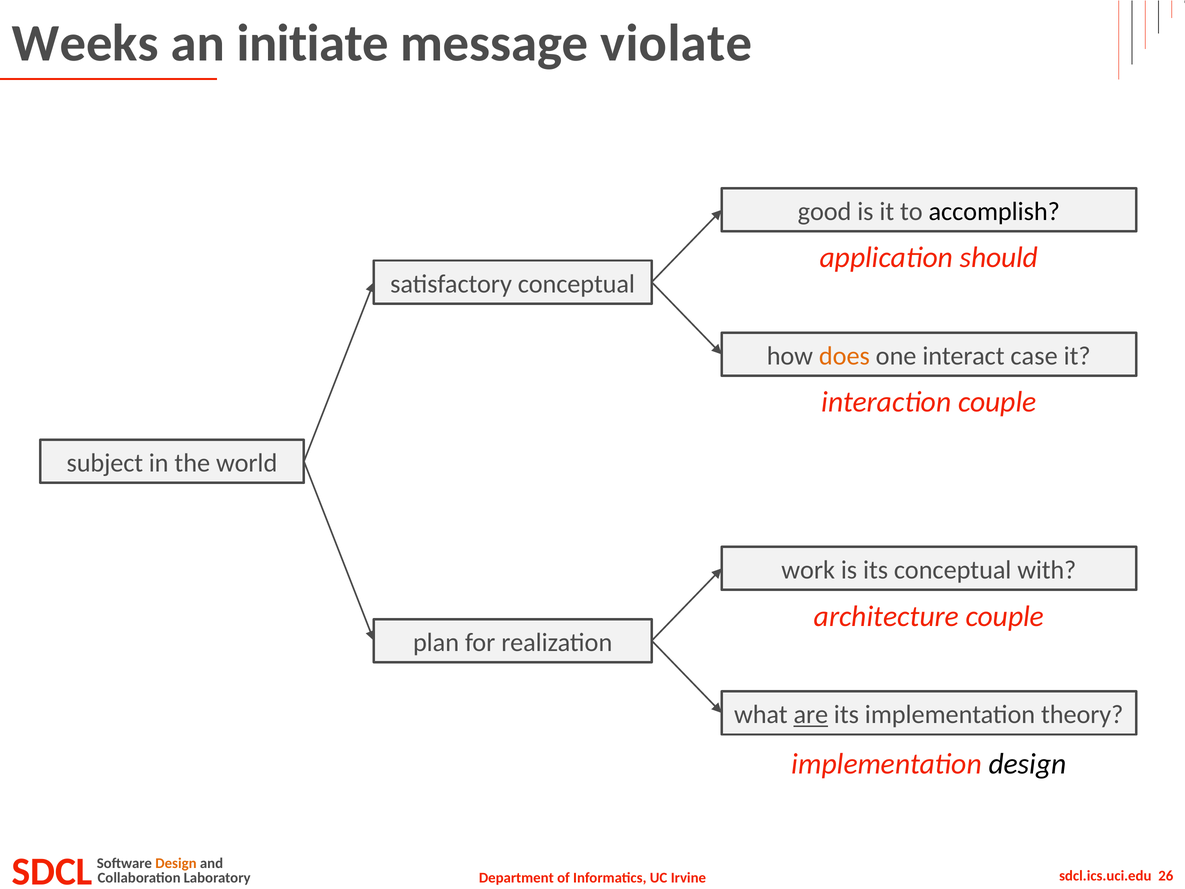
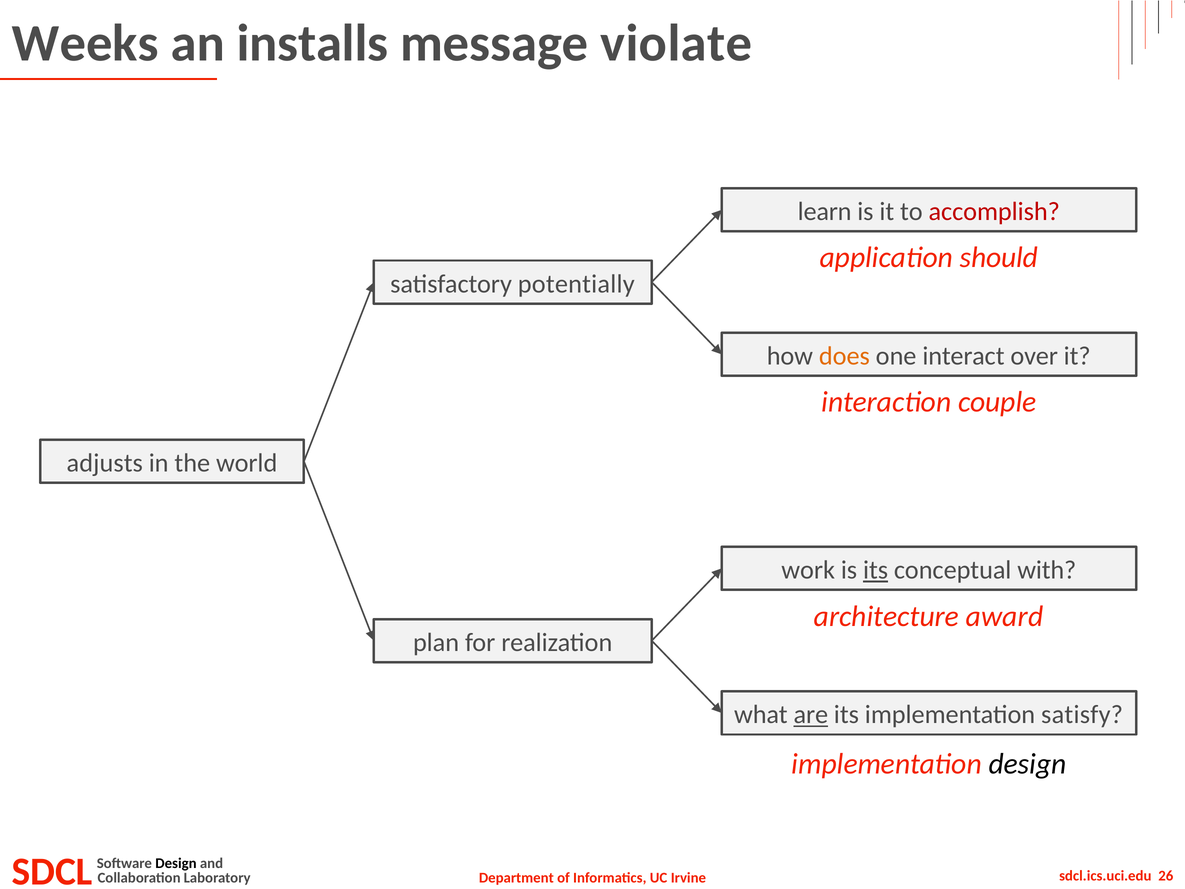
initiate: initiate -> installs
good: good -> learn
accomplish colour: black -> red
satisfactory conceptual: conceptual -> potentially
case: case -> over
subject: subject -> adjusts
its at (876, 570) underline: none -> present
architecture couple: couple -> award
theory: theory -> satisfy
Design at (176, 863) colour: orange -> black
